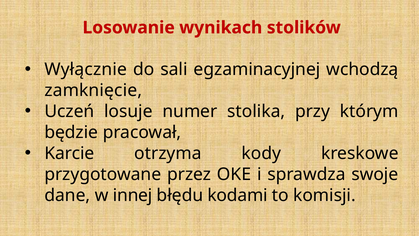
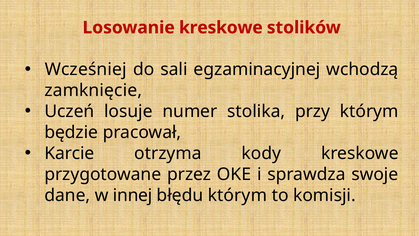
Losowanie wynikach: wynikach -> kreskowe
Wyłącznie: Wyłącznie -> Wcześniej
błędu kodami: kodami -> którym
